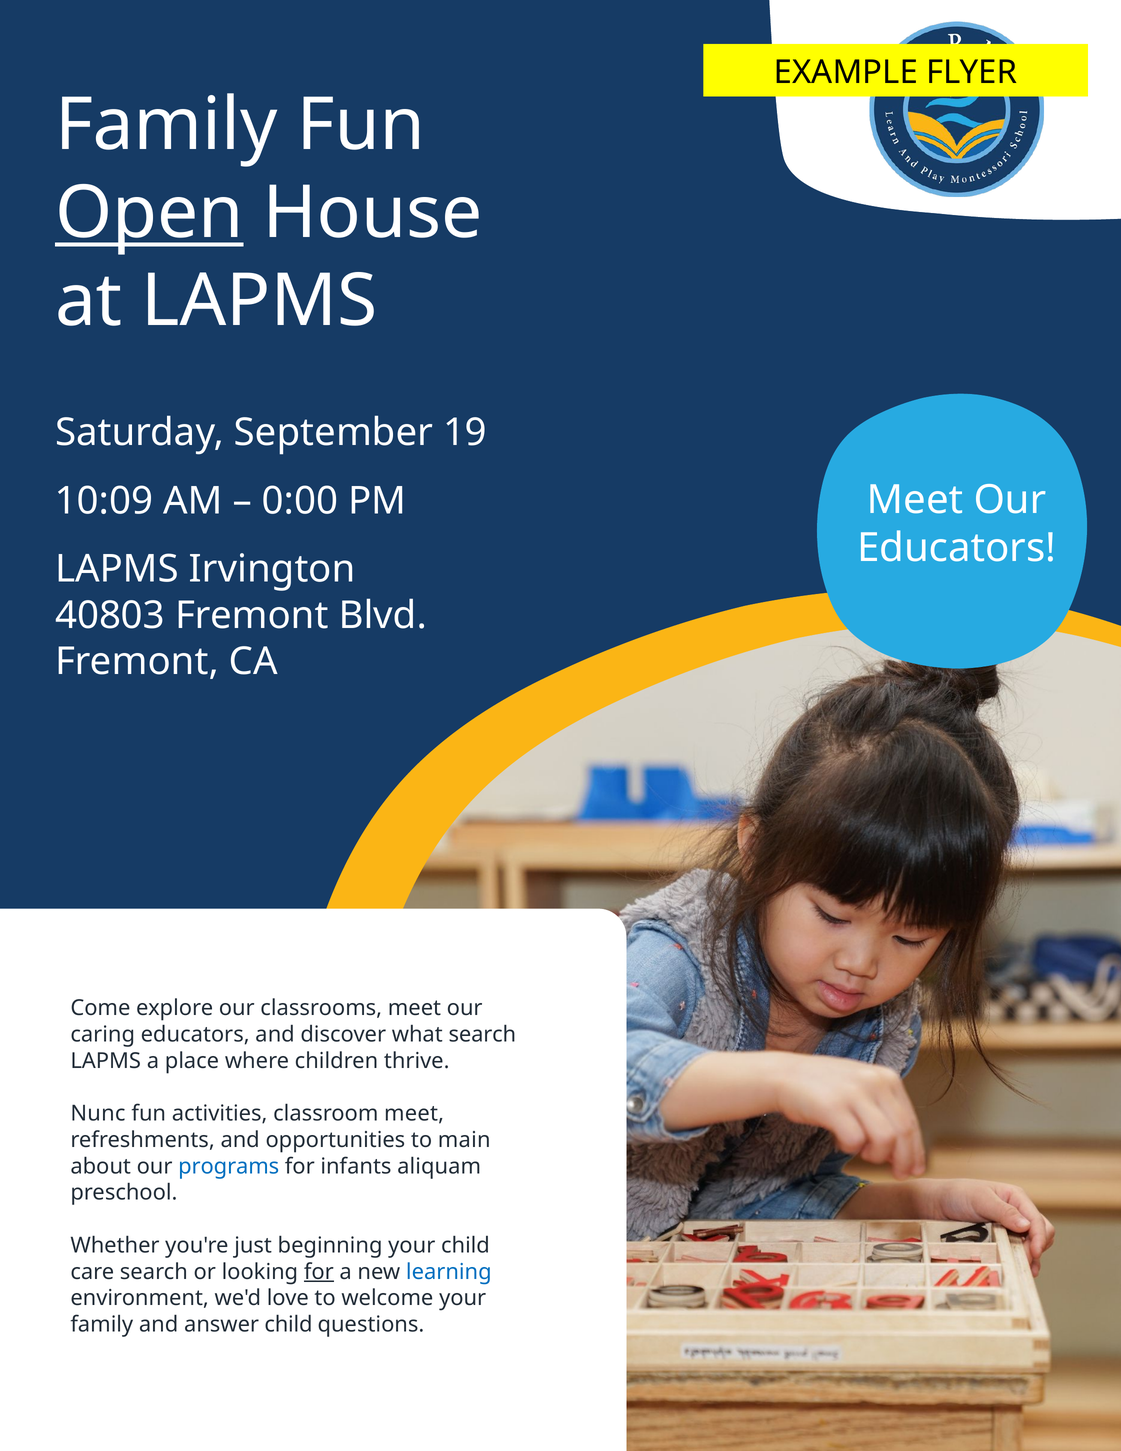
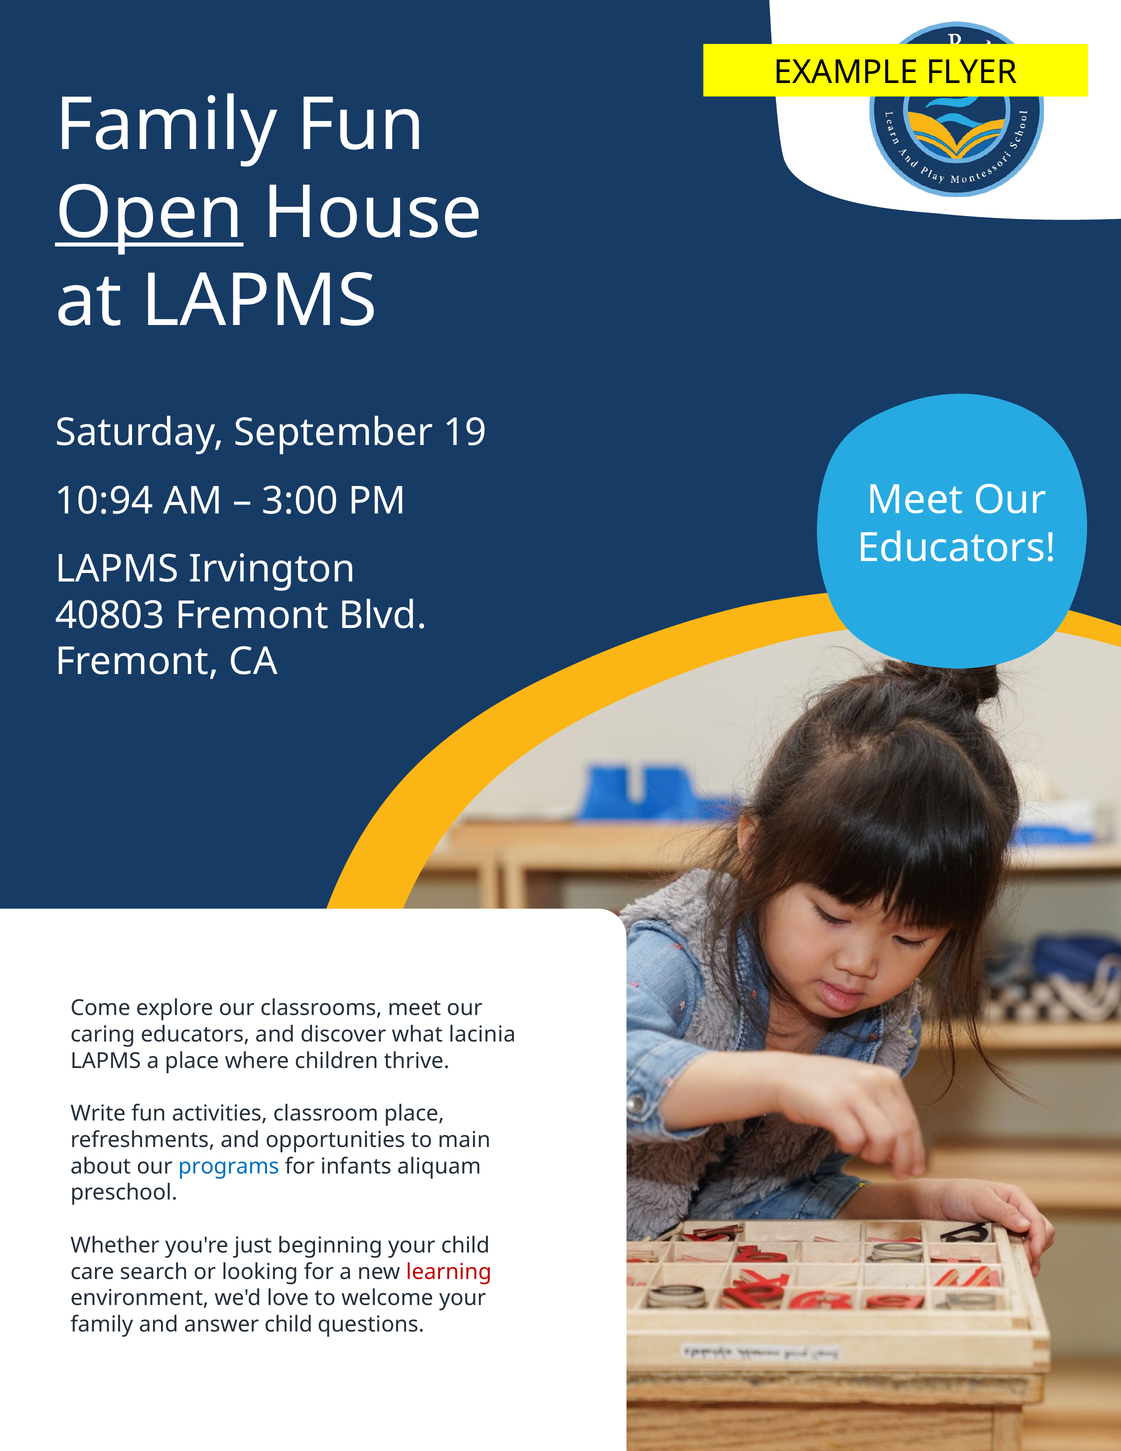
10:09: 10:09 -> 10:94
0:00: 0:00 -> 3:00
what search: search -> lacinia
Nunc: Nunc -> Write
classroom meet: meet -> place
for at (319, 1272) underline: present -> none
learning colour: blue -> red
